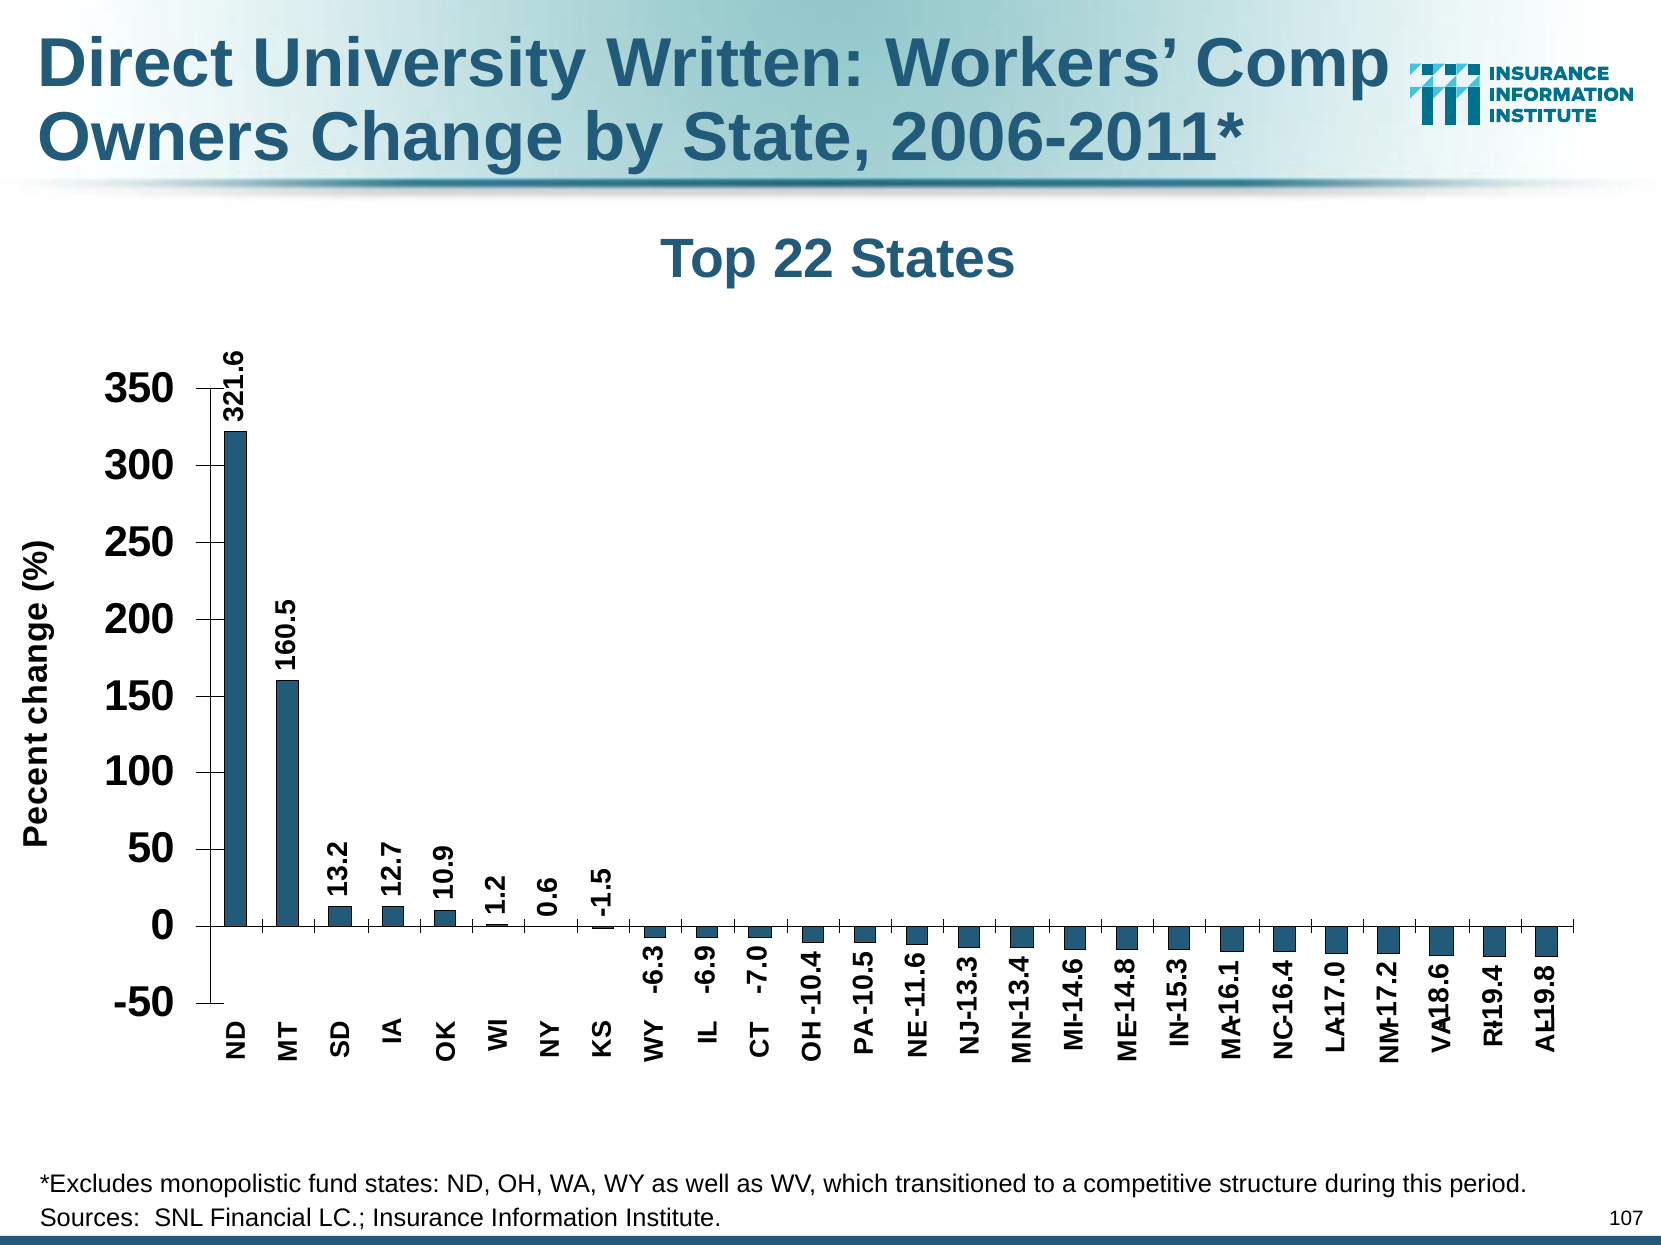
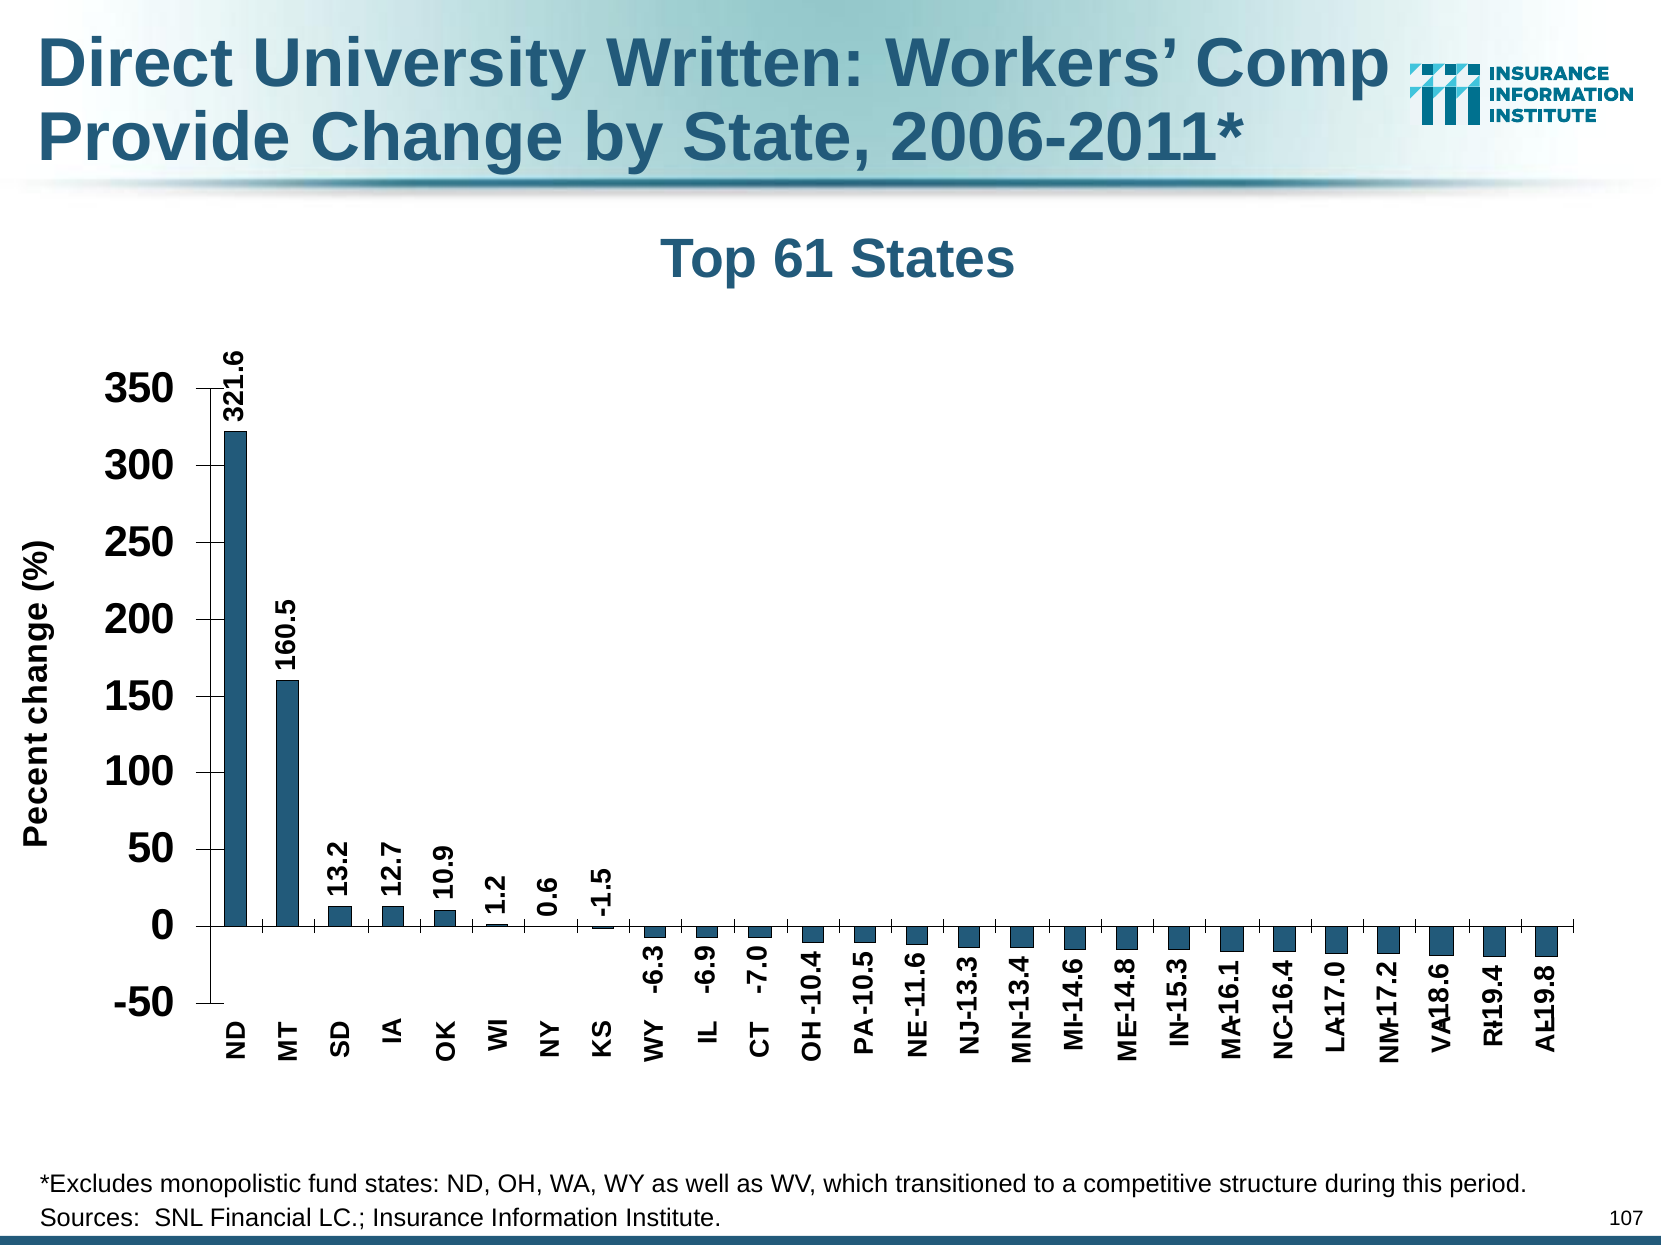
Owners: Owners -> Provide
22: 22 -> 61
